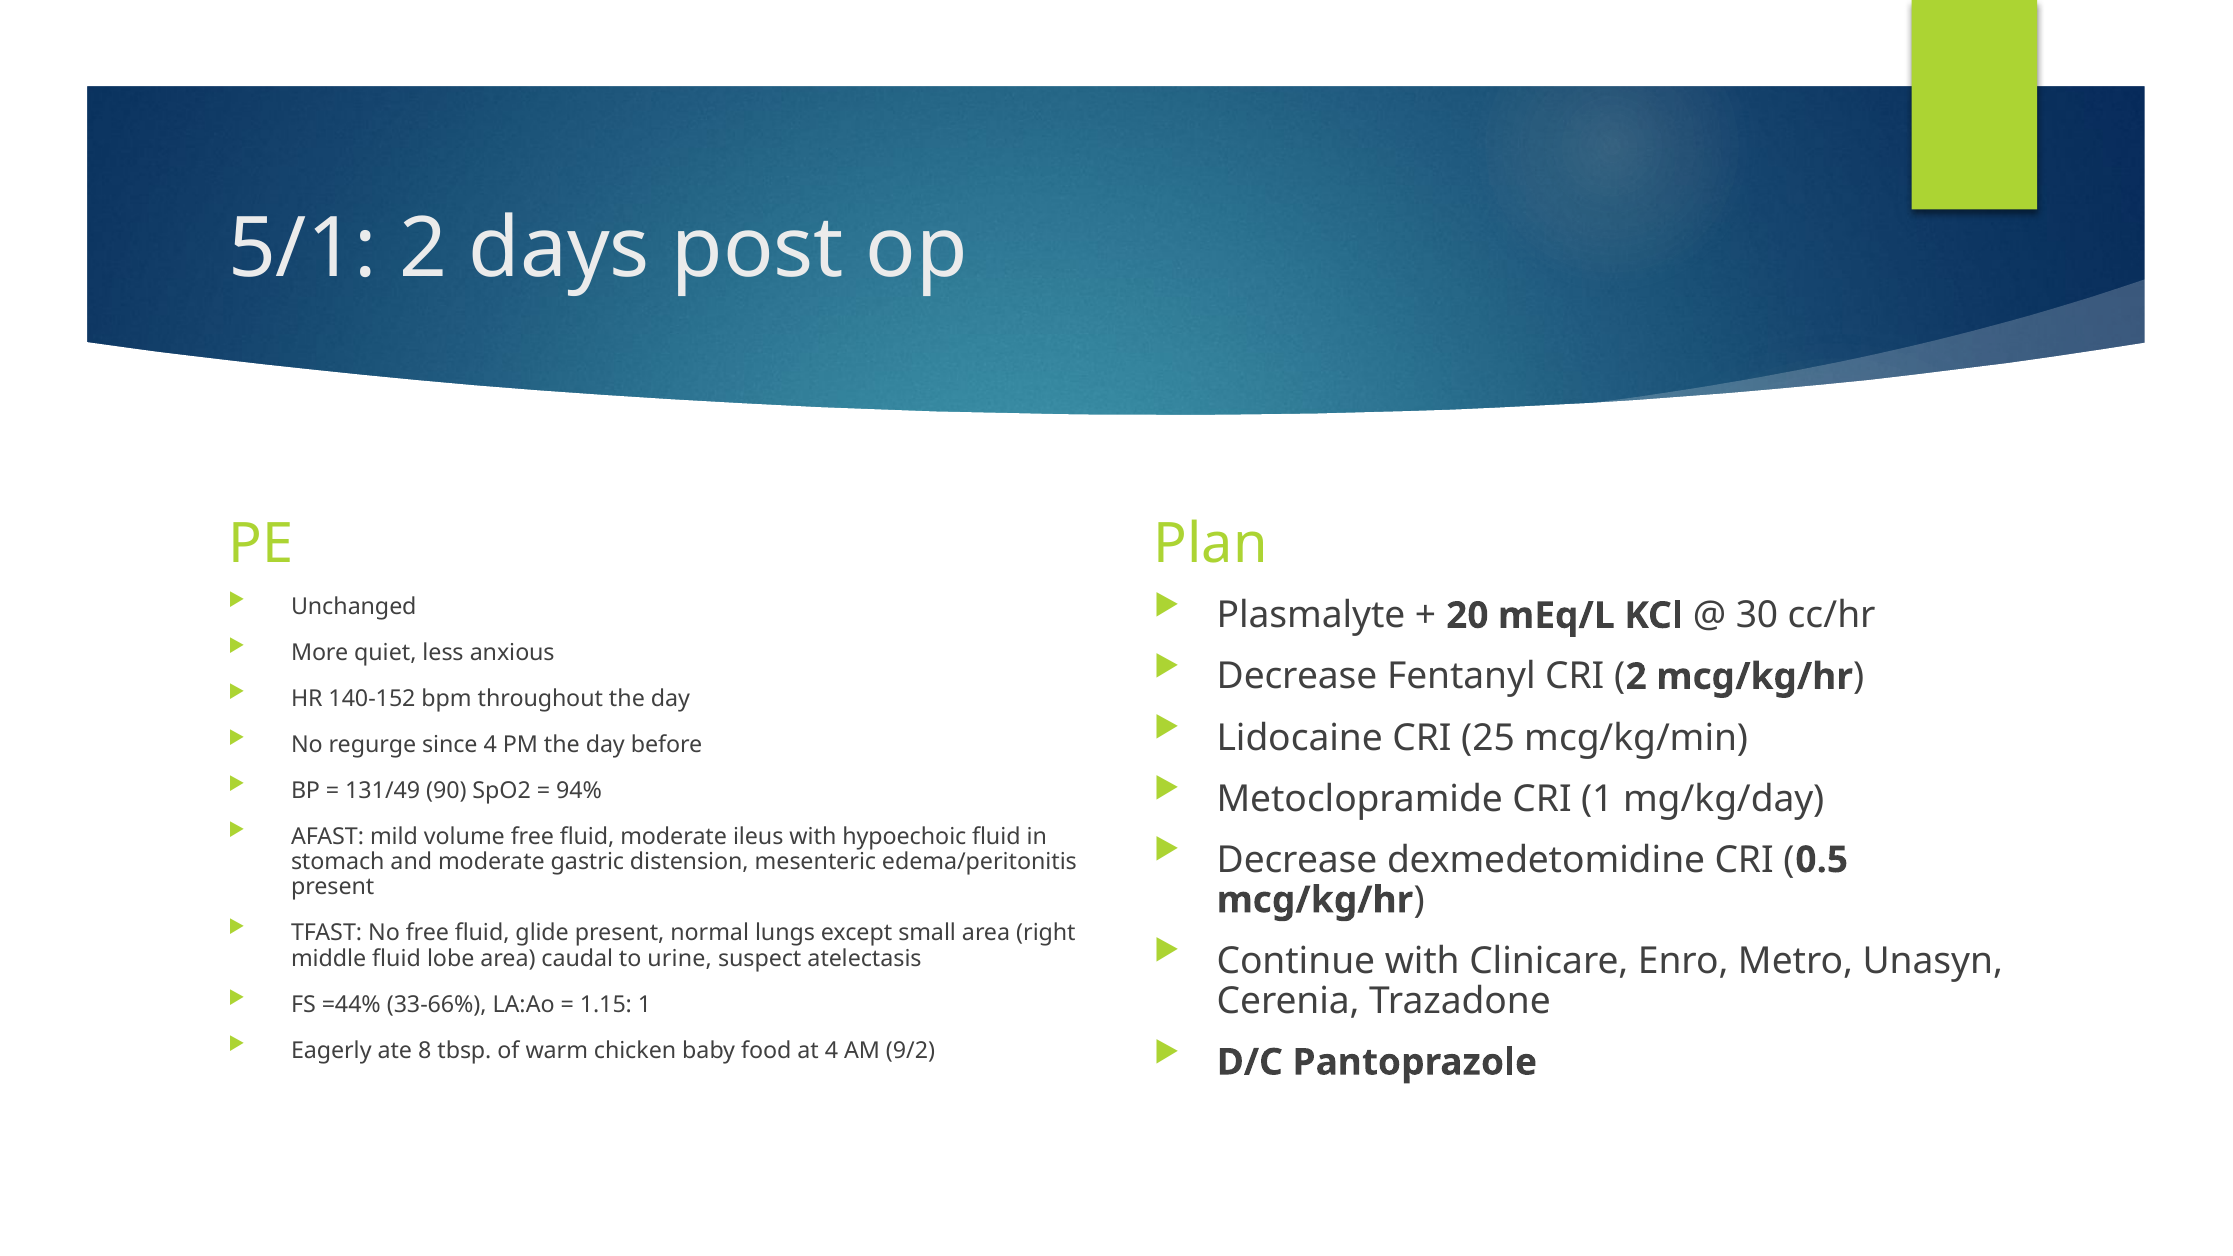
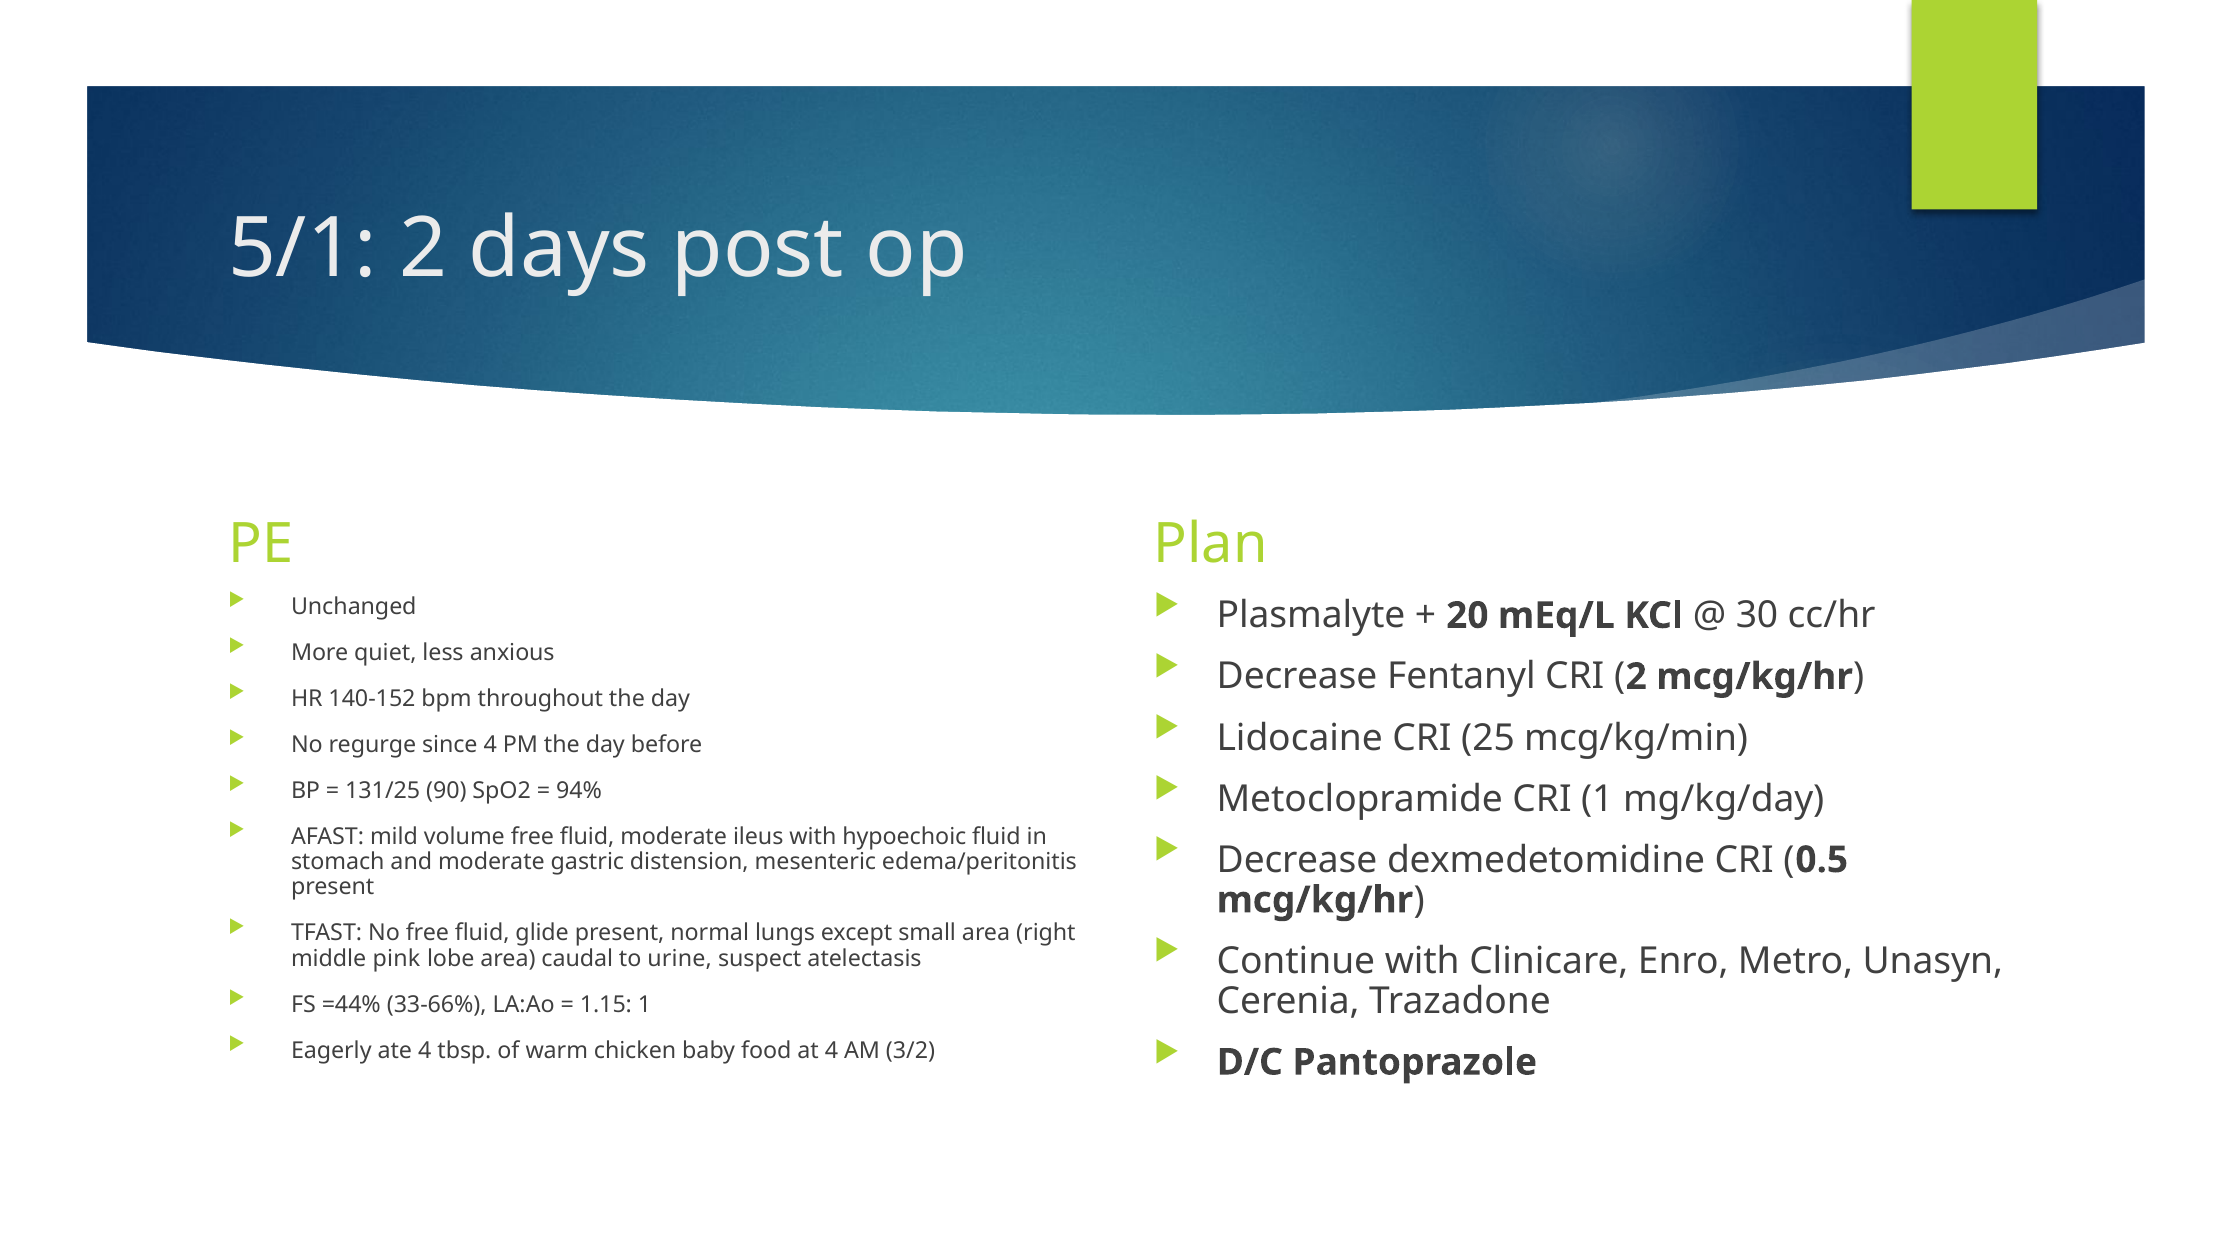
131/49: 131/49 -> 131/25
middle fluid: fluid -> pink
ate 8: 8 -> 4
9/2: 9/2 -> 3/2
